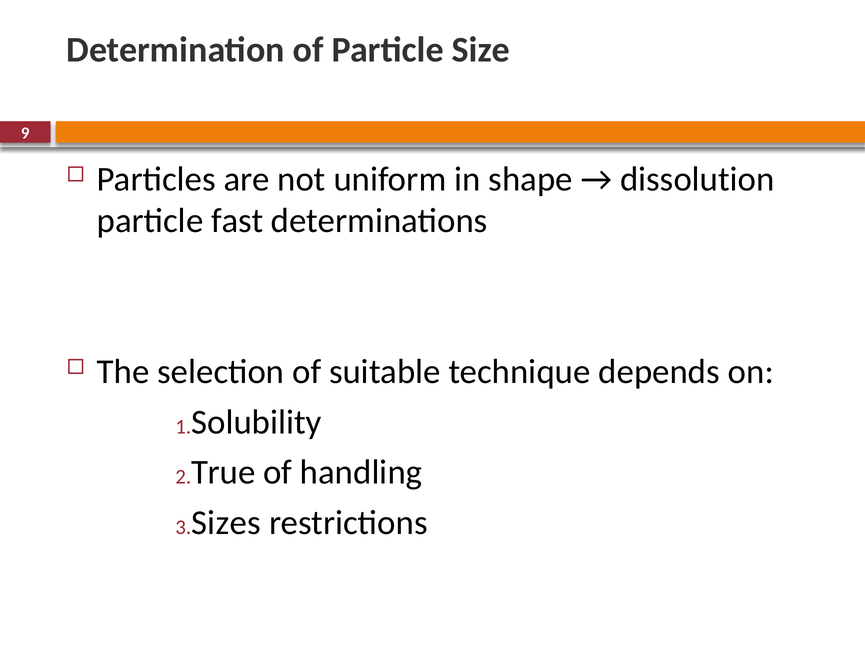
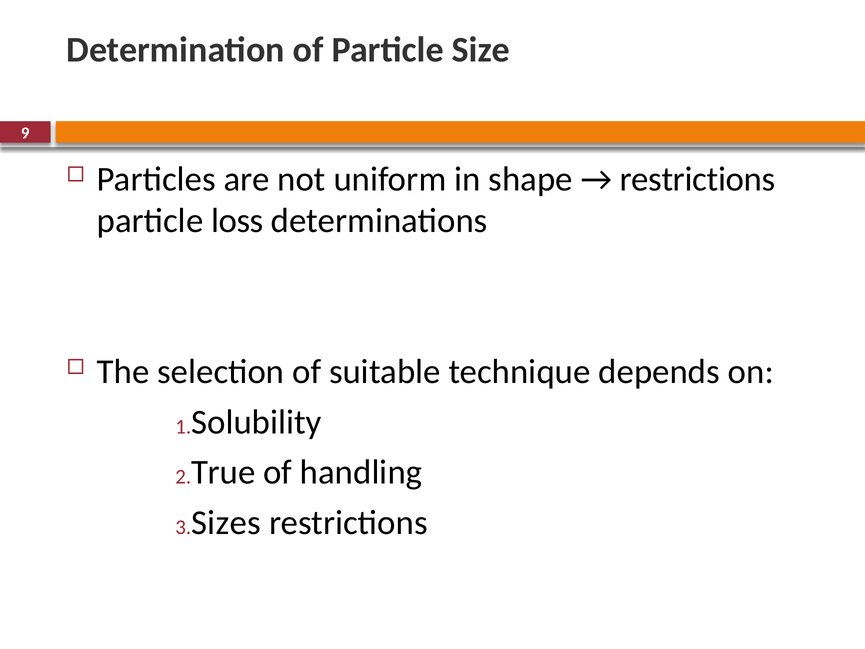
dissolution at (697, 179): dissolution -> restrictions
fast: fast -> loss
